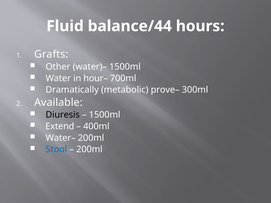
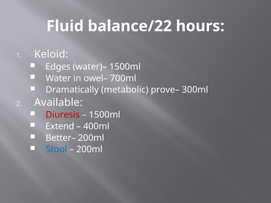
balance/44: balance/44 -> balance/22
Grafts: Grafts -> Keloid
Other: Other -> Edges
hour–: hour– -> owel–
Diuresis colour: black -> red
Water–: Water– -> Better–
